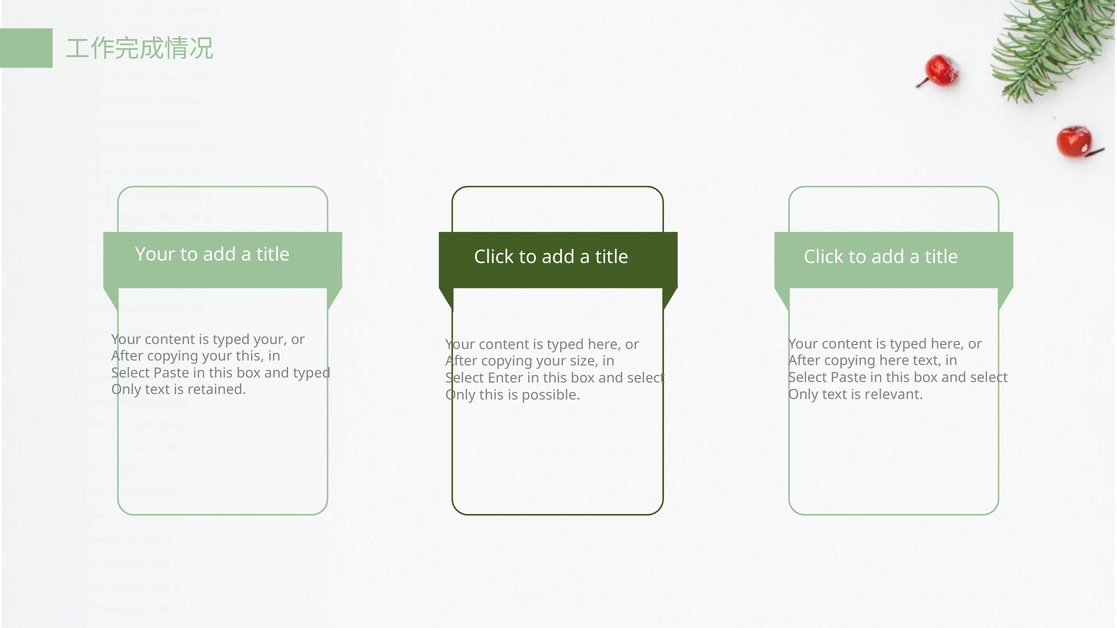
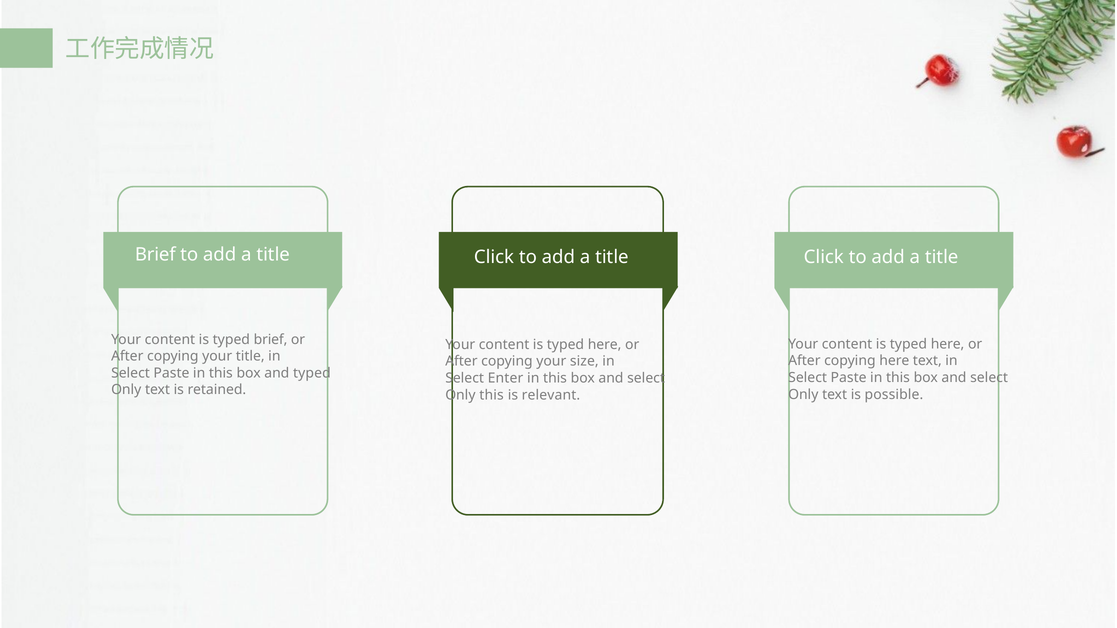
Your at (155, 255): Your -> Brief
typed your: your -> brief
your this: this -> title
relevant: relevant -> possible
possible: possible -> relevant
